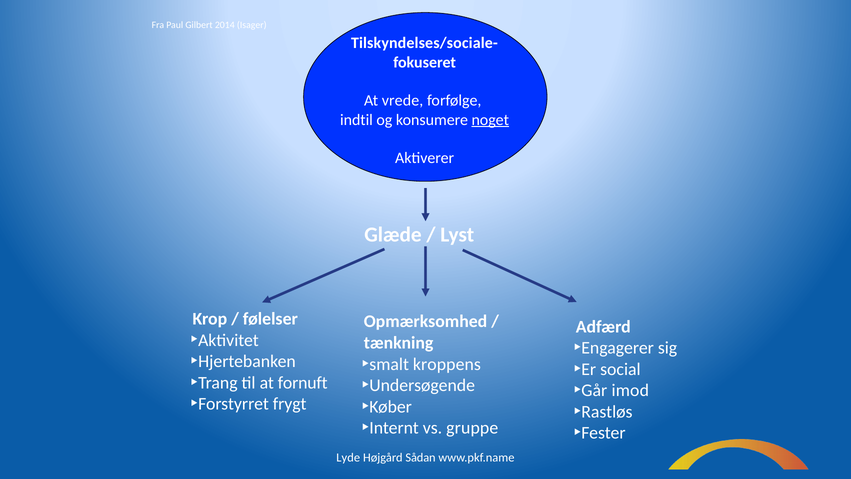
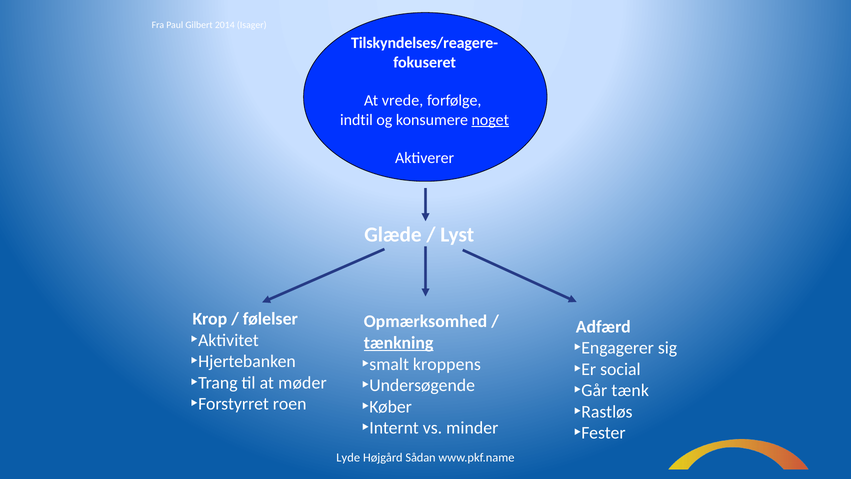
Tilskyndelses/sociale-: Tilskyndelses/sociale- -> Tilskyndelses/reagere-
tænkning underline: none -> present
fornuft: fornuft -> møder
imod: imod -> tænk
frygt: frygt -> roen
gruppe: gruppe -> minder
